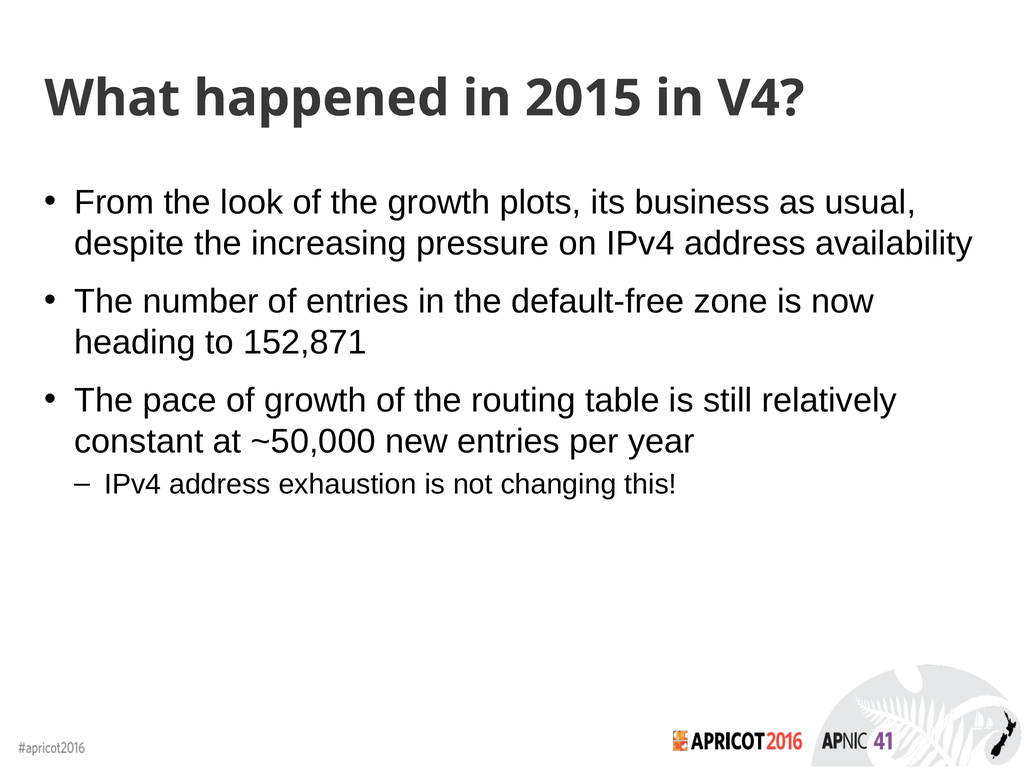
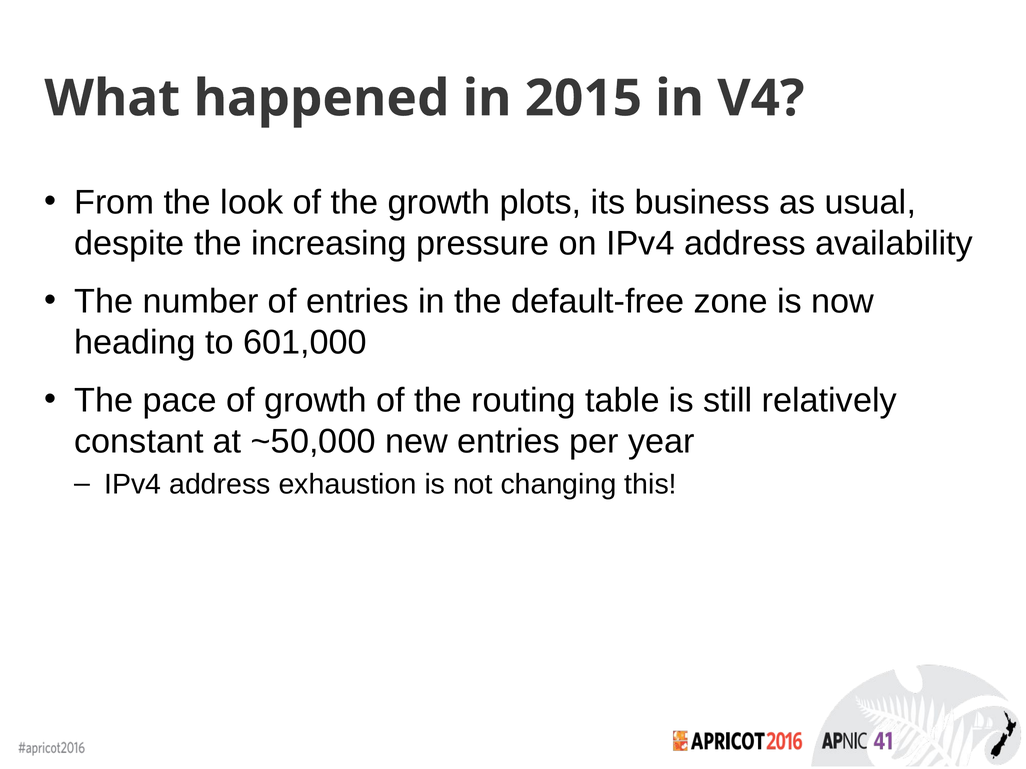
152,871: 152,871 -> 601,000
